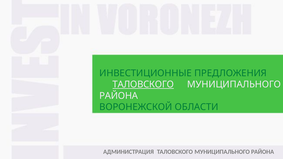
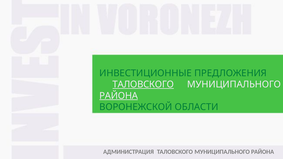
РАЙОНА at (119, 96) underline: none -> present
